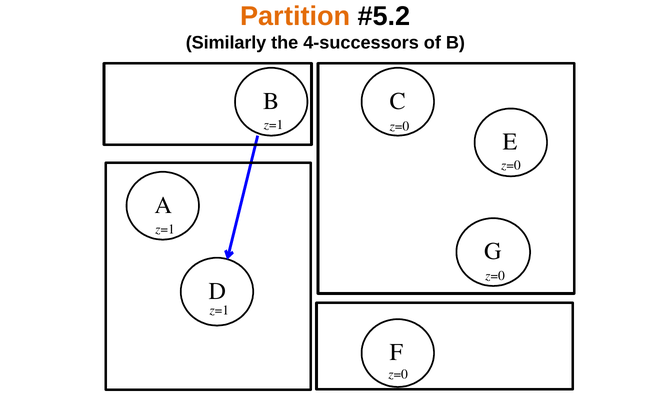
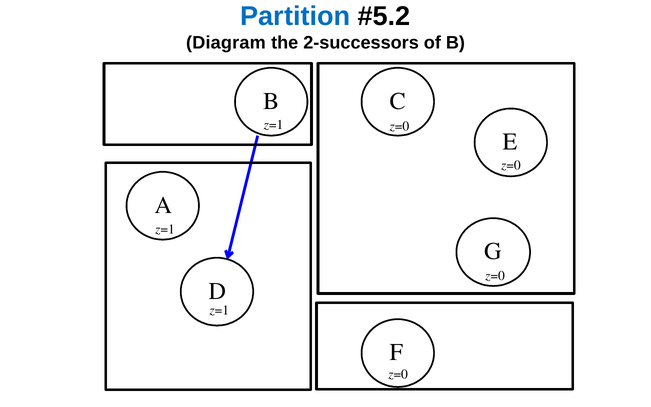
Partition colour: orange -> blue
Similarly: Similarly -> Diagram
4-successors: 4-successors -> 2-successors
